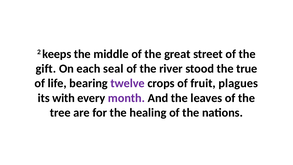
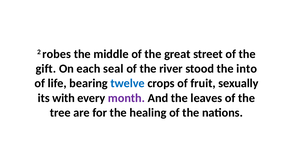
keeps: keeps -> robes
true: true -> into
twelve colour: purple -> blue
plagues: plagues -> sexually
